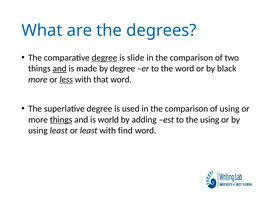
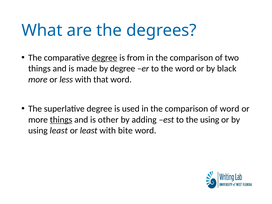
slide: slide -> from
and at (60, 69) underline: present -> none
less underline: present -> none
of using: using -> word
world: world -> other
find: find -> bite
